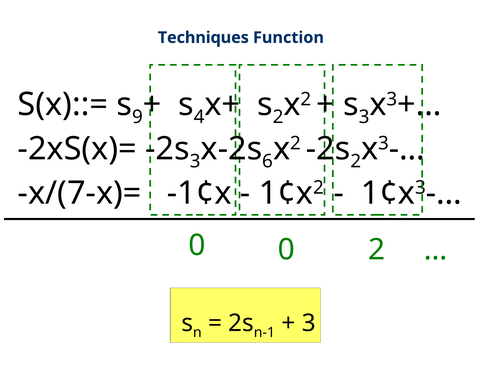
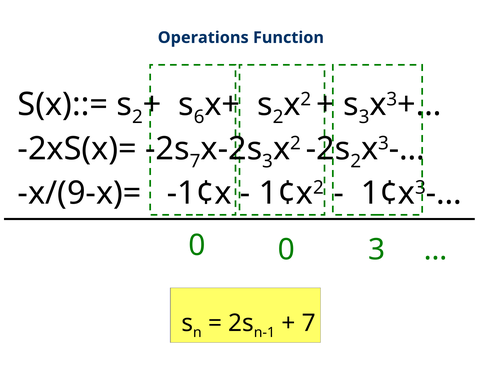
Techniques: Techniques -> Operations
9 at (137, 117): 9 -> 2
4: 4 -> 6
3 at (195, 161): 3 -> 7
6 at (268, 161): 6 -> 3
x/(7-x)=: x/(7-x)= -> x/(9-x)=
0 2: 2 -> 3
3 at (309, 323): 3 -> 7
